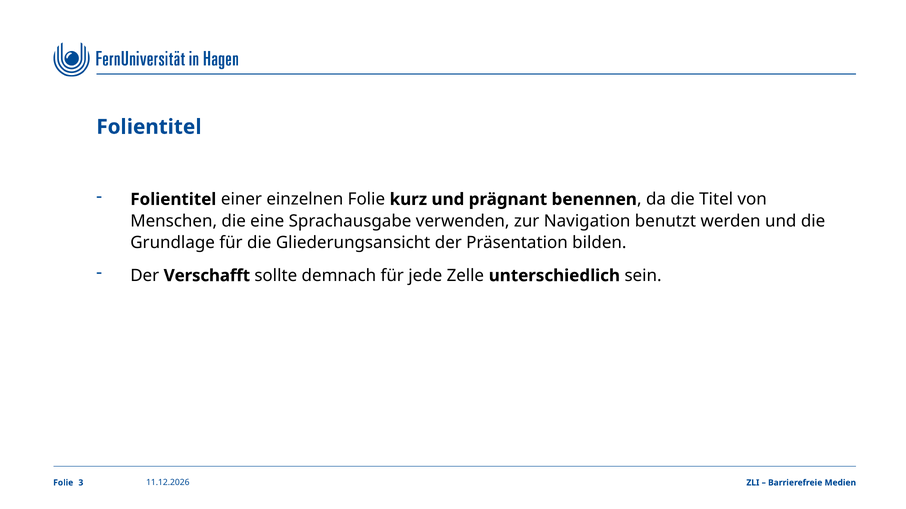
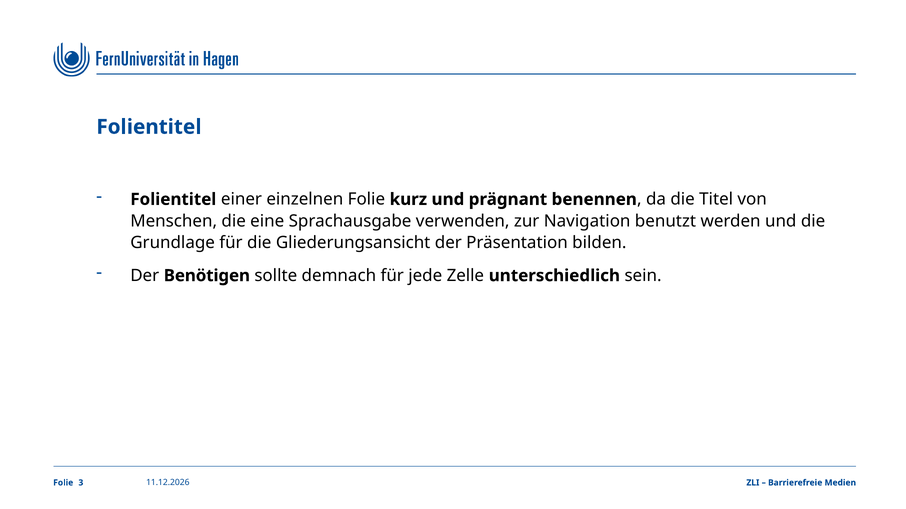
Verschafft: Verschafft -> Benötigen
